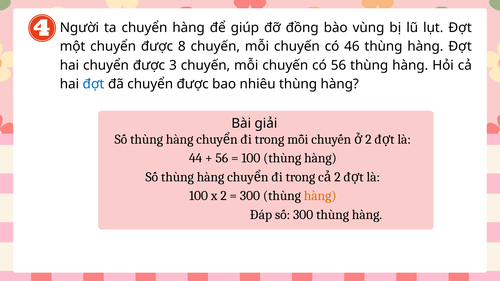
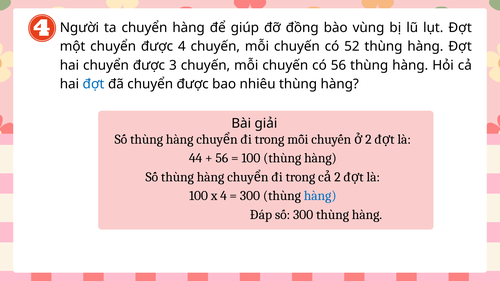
được 8: 8 -> 4
46: 46 -> 52
x 2: 2 -> 4
hàng at (320, 196) colour: orange -> blue
